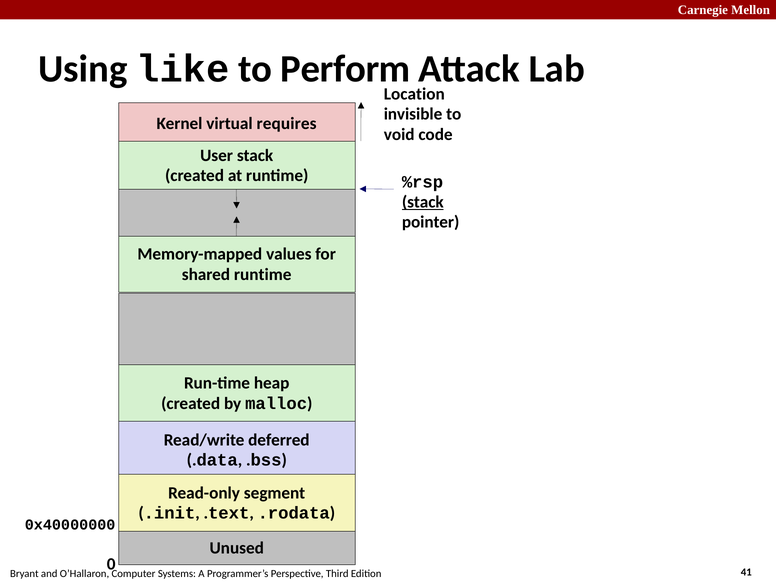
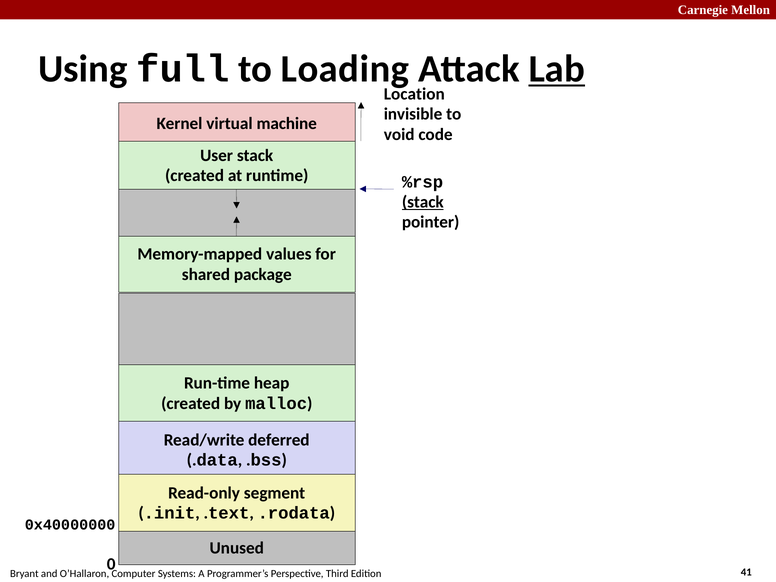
like: like -> full
Perform: Perform -> Loading
Lab underline: none -> present
requires: requires -> machine
shared runtime: runtime -> package
